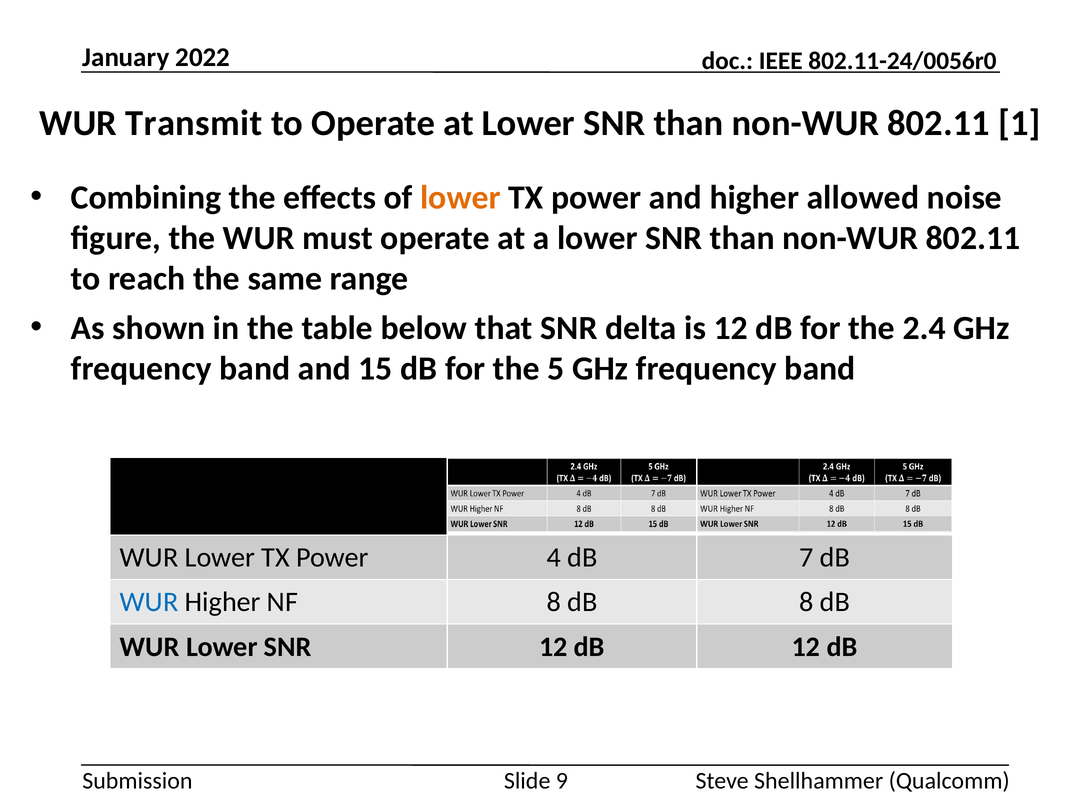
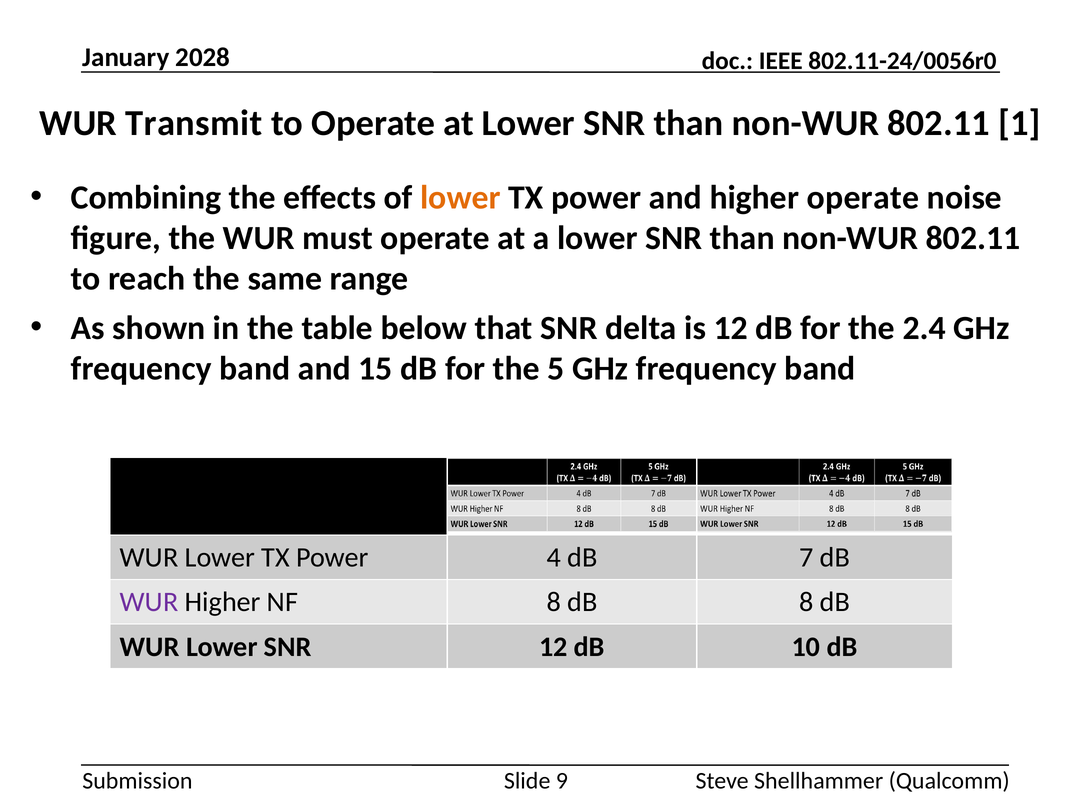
2022: 2022 -> 2028
higher allowed: allowed -> operate
WUR at (149, 603) colour: blue -> purple
dB 12: 12 -> 10
